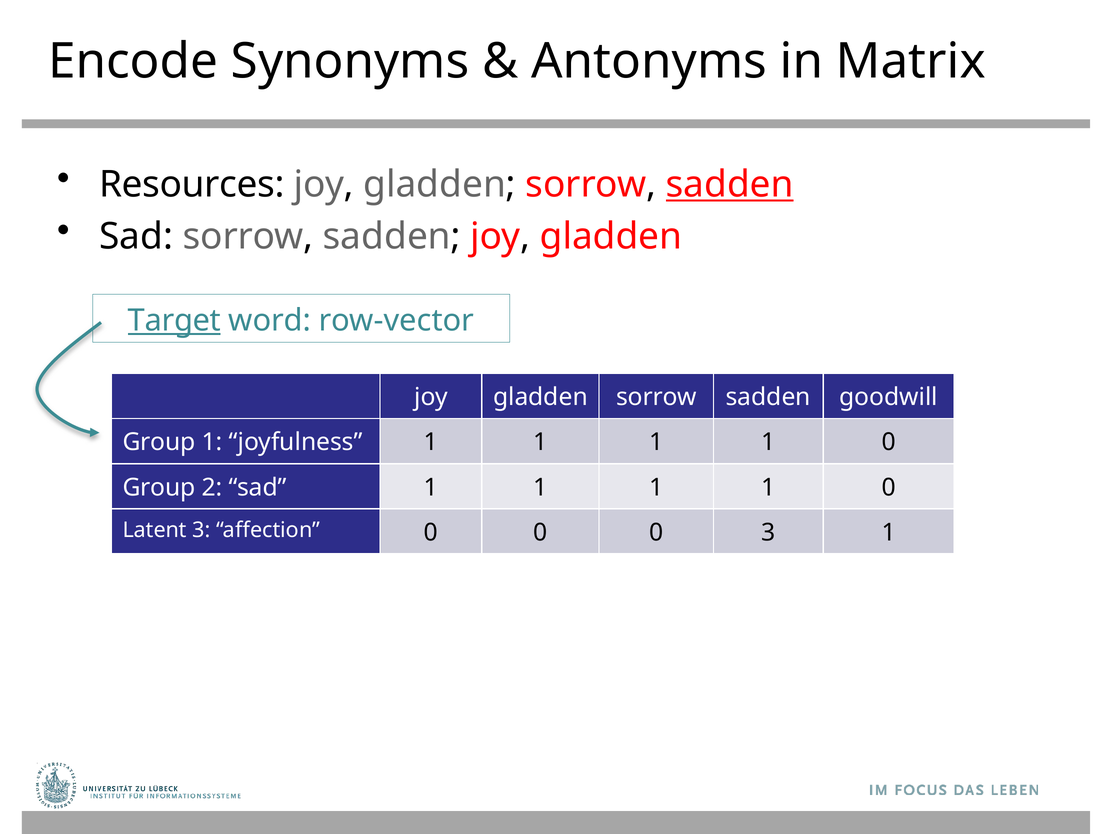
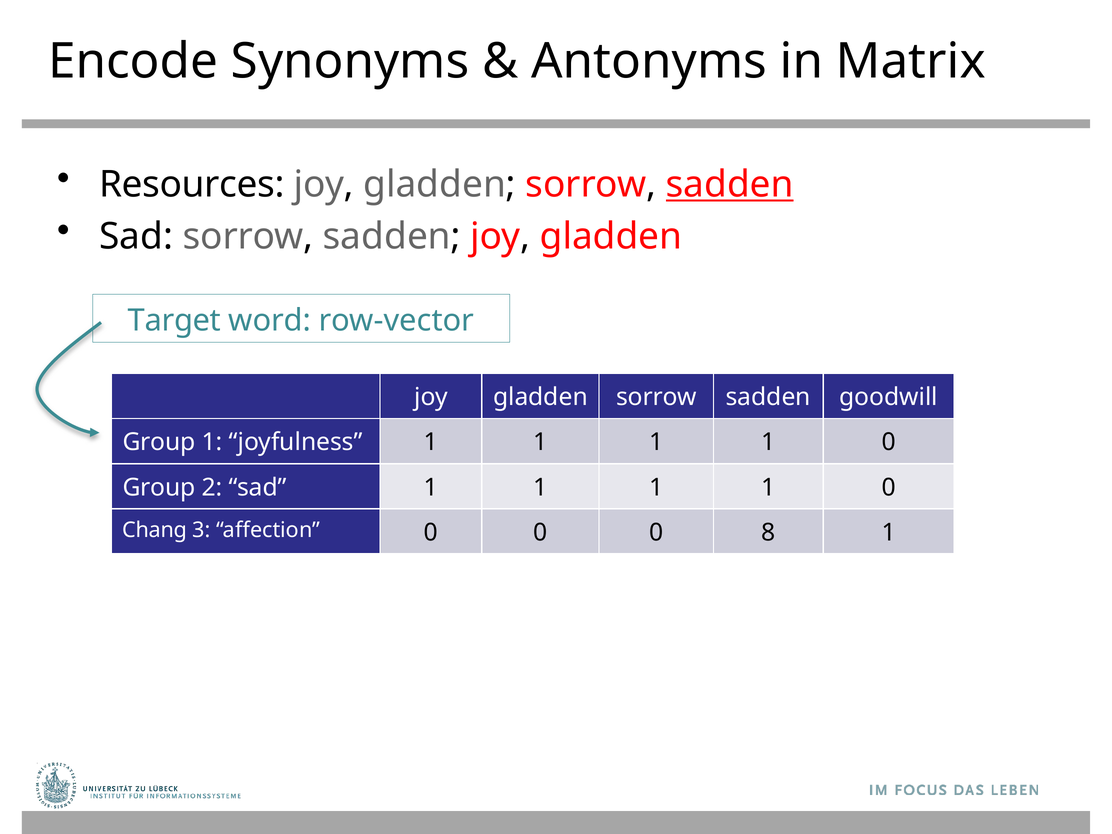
Target underline: present -> none
Latent: Latent -> Chang
0 3: 3 -> 8
